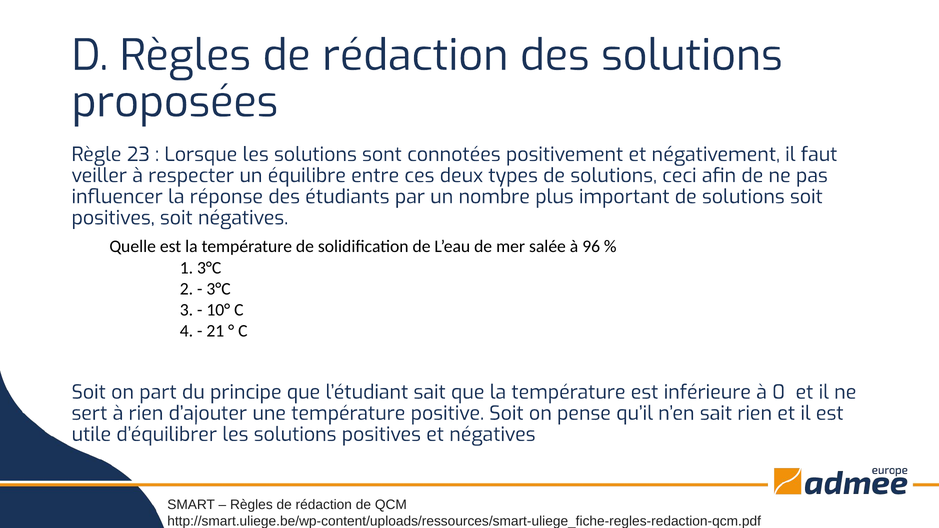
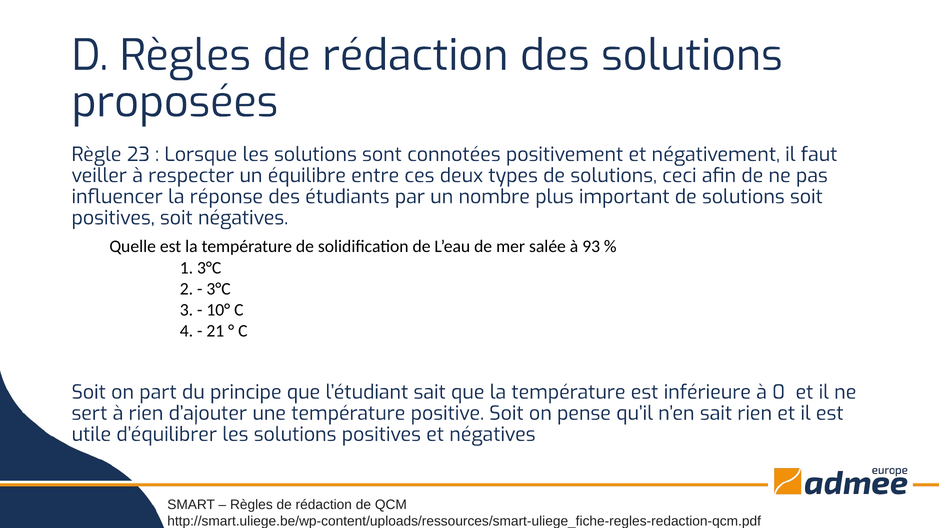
96: 96 -> 93
